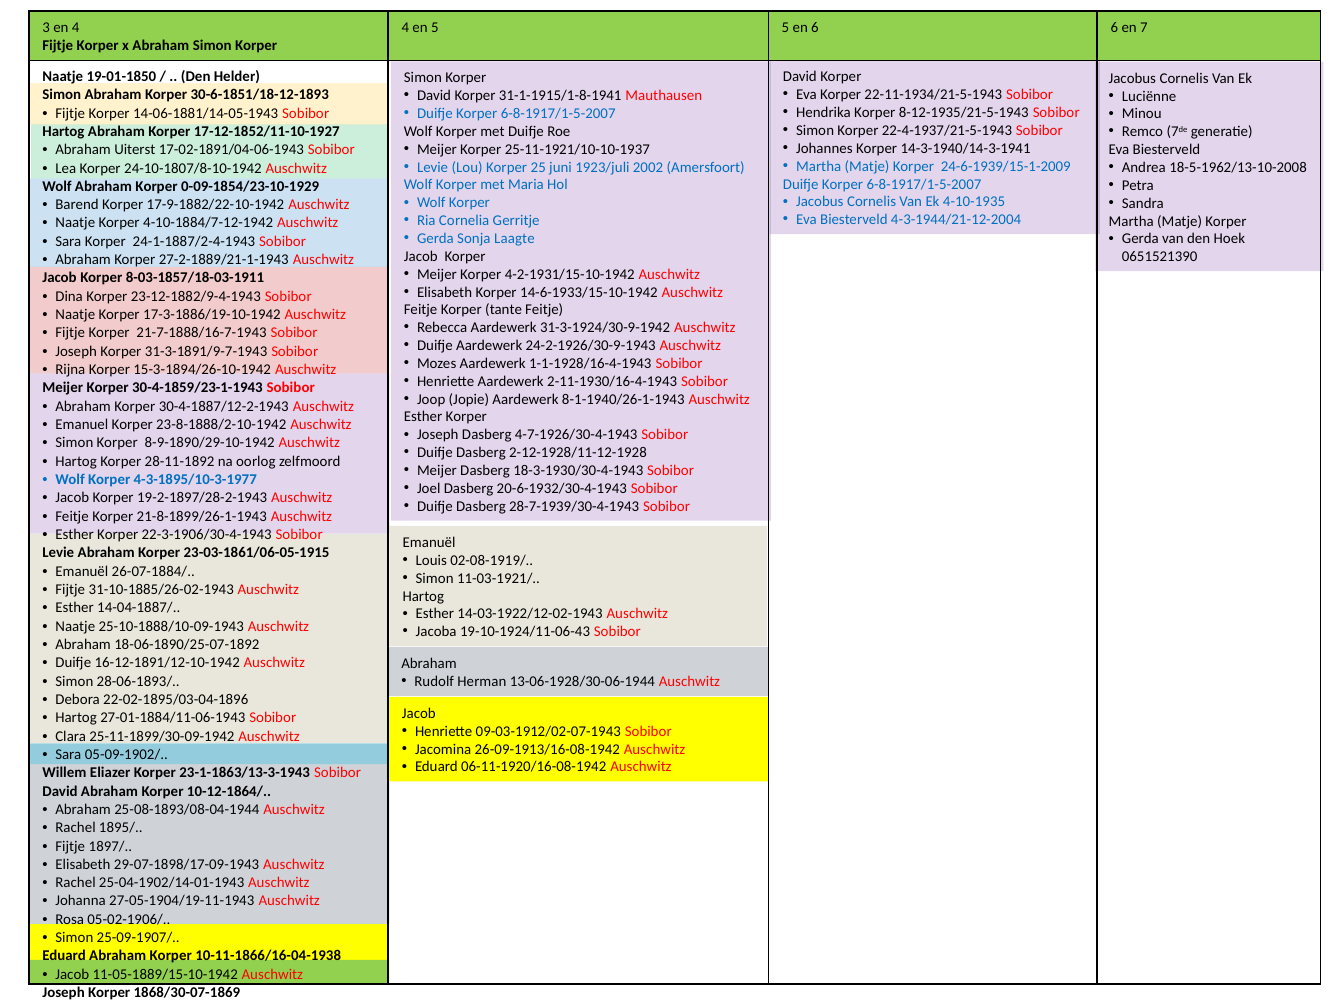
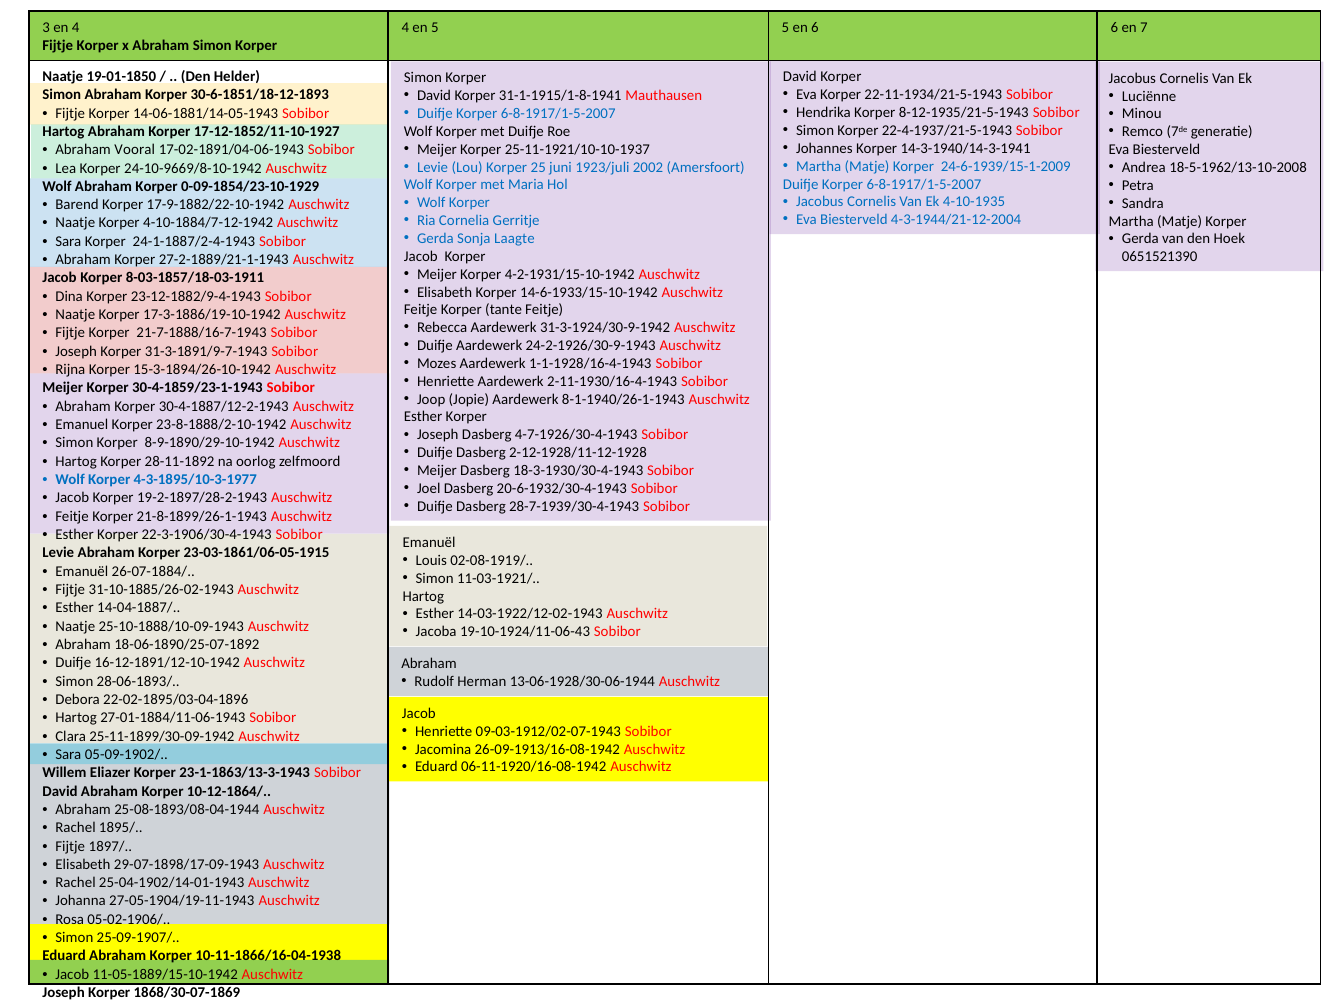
Uiterst: Uiterst -> Vooral
24-10-1807/8-10-1942: 24-10-1807/8-10-1942 -> 24-10-9669/8-10-1942
